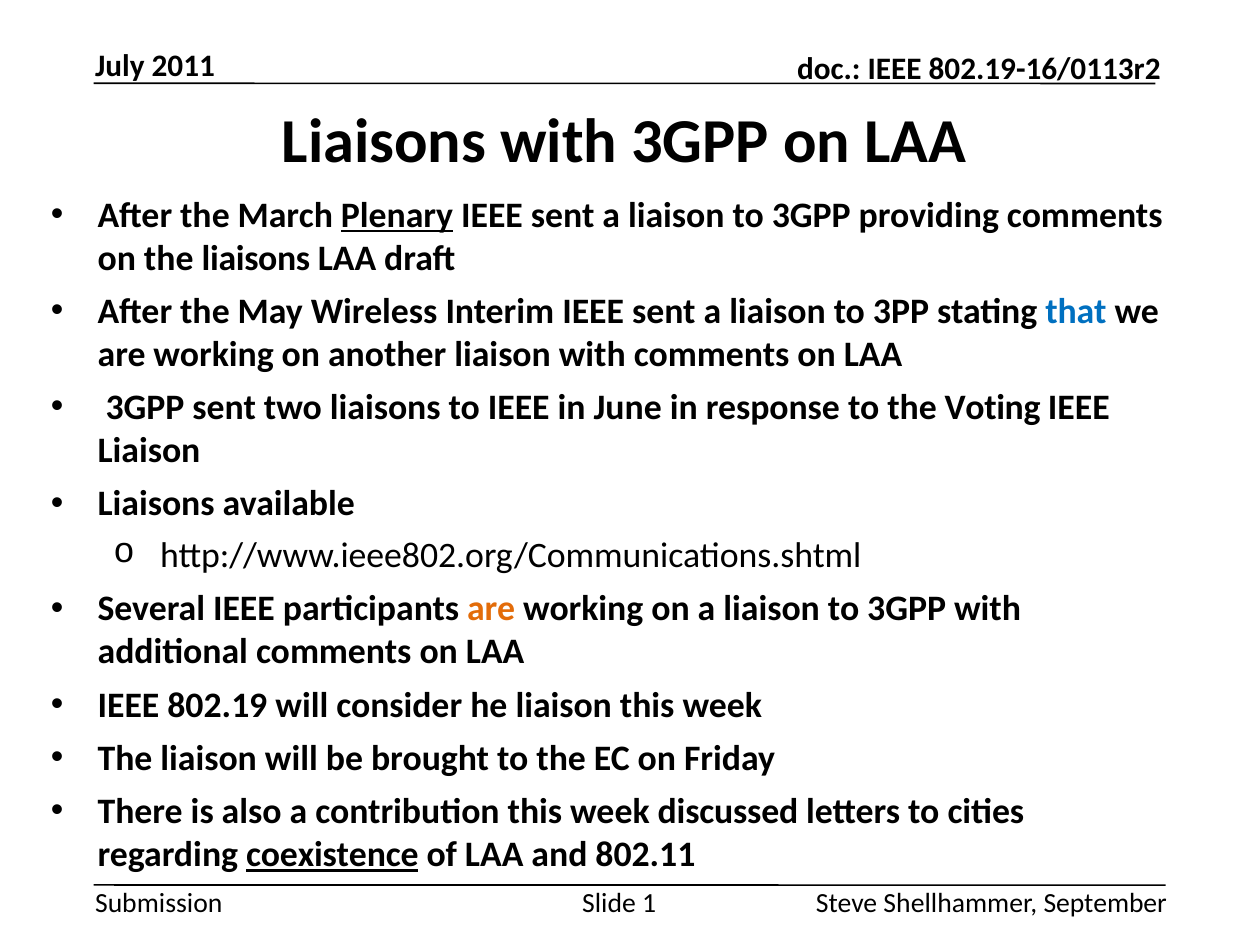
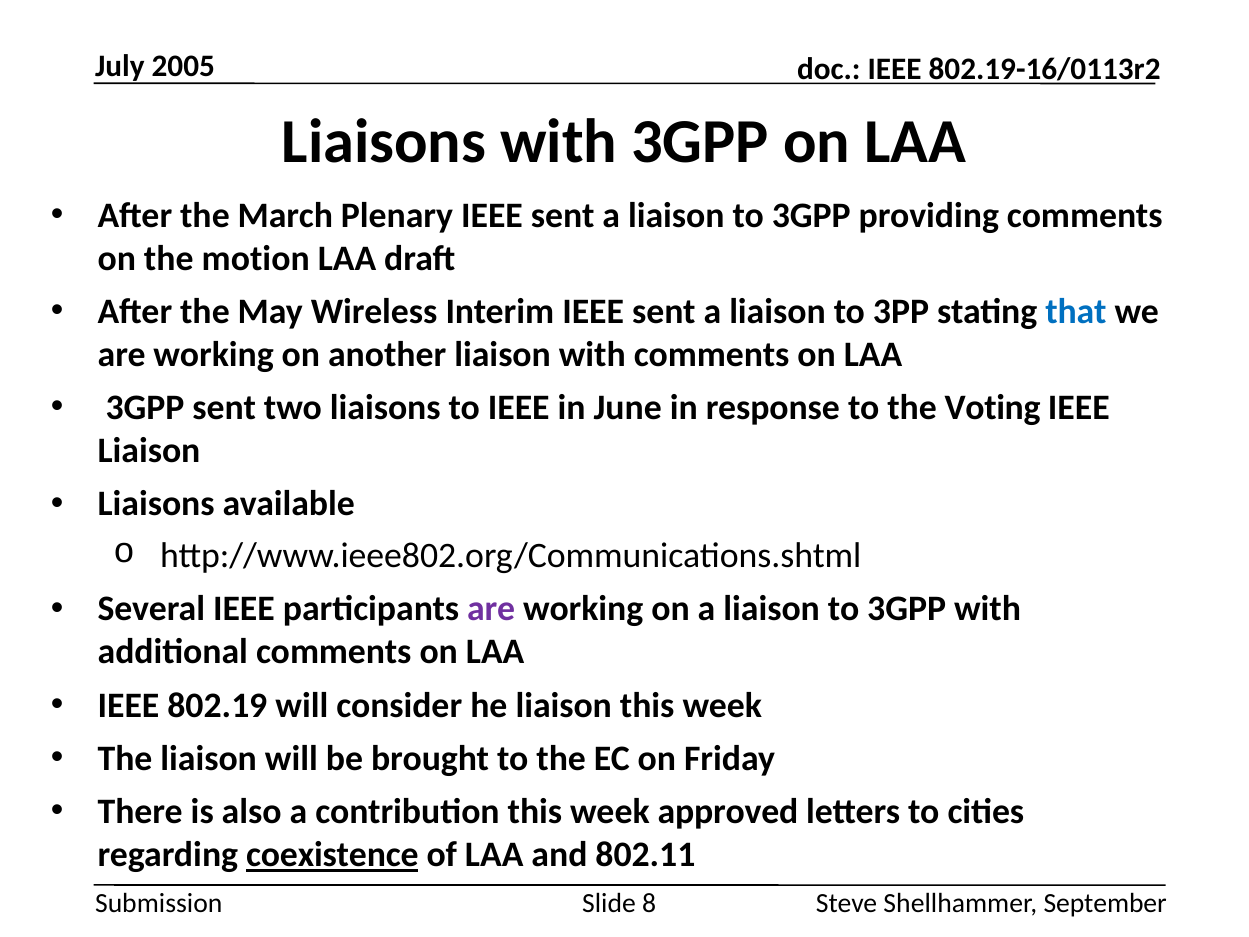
2011: 2011 -> 2005
Plenary underline: present -> none
the liaisons: liaisons -> motion
are at (491, 609) colour: orange -> purple
discussed: discussed -> approved
1: 1 -> 8
